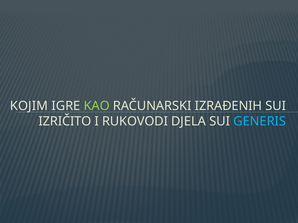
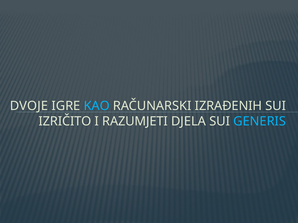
KOJIM: KOJIM -> DVOJE
KAO colour: light green -> light blue
RUKOVODI: RUKOVODI -> RAZUMJETI
